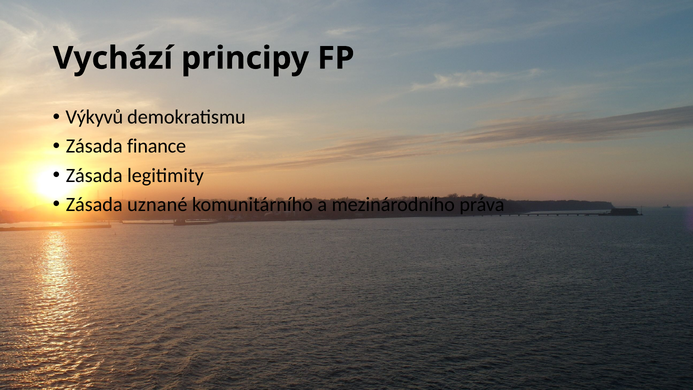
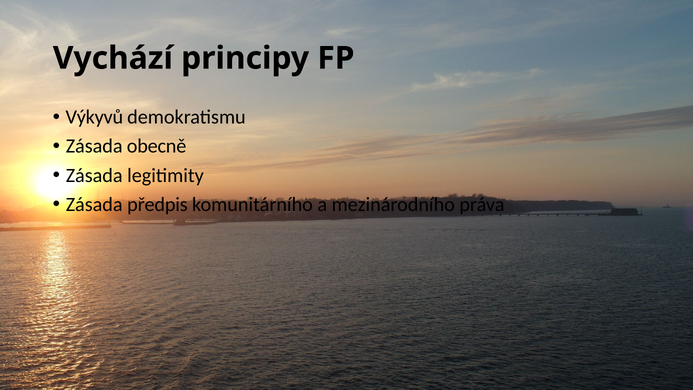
finance: finance -> obecně
uznané: uznané -> předpis
